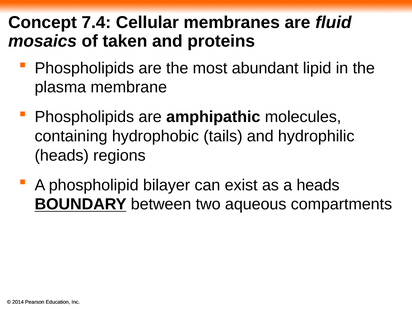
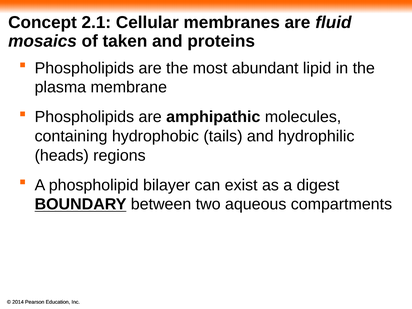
7.4: 7.4 -> 2.1
a heads: heads -> digest
